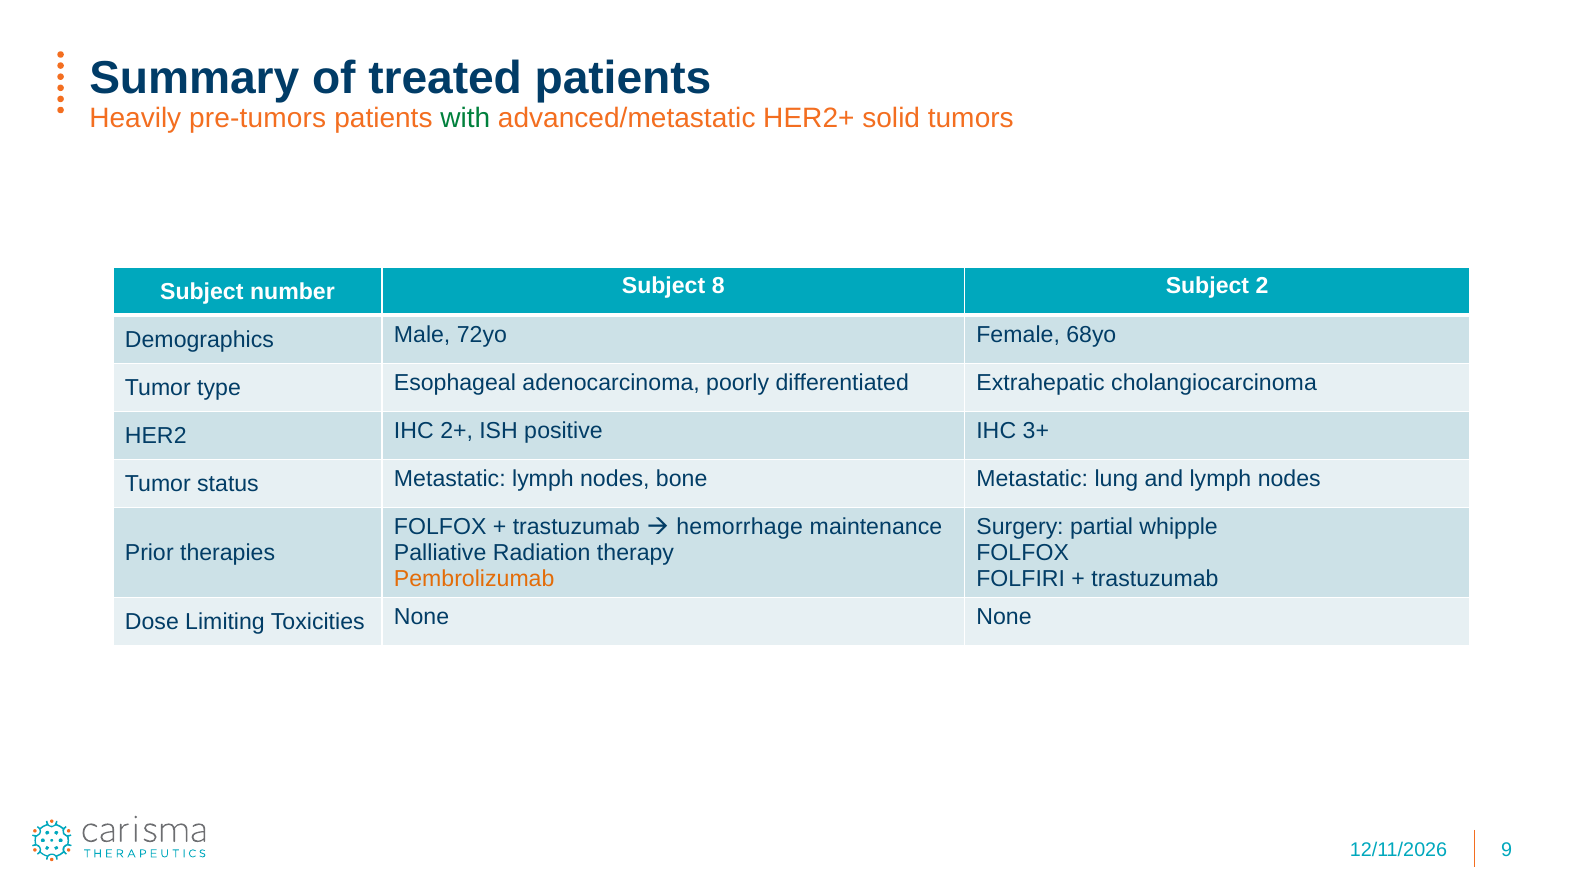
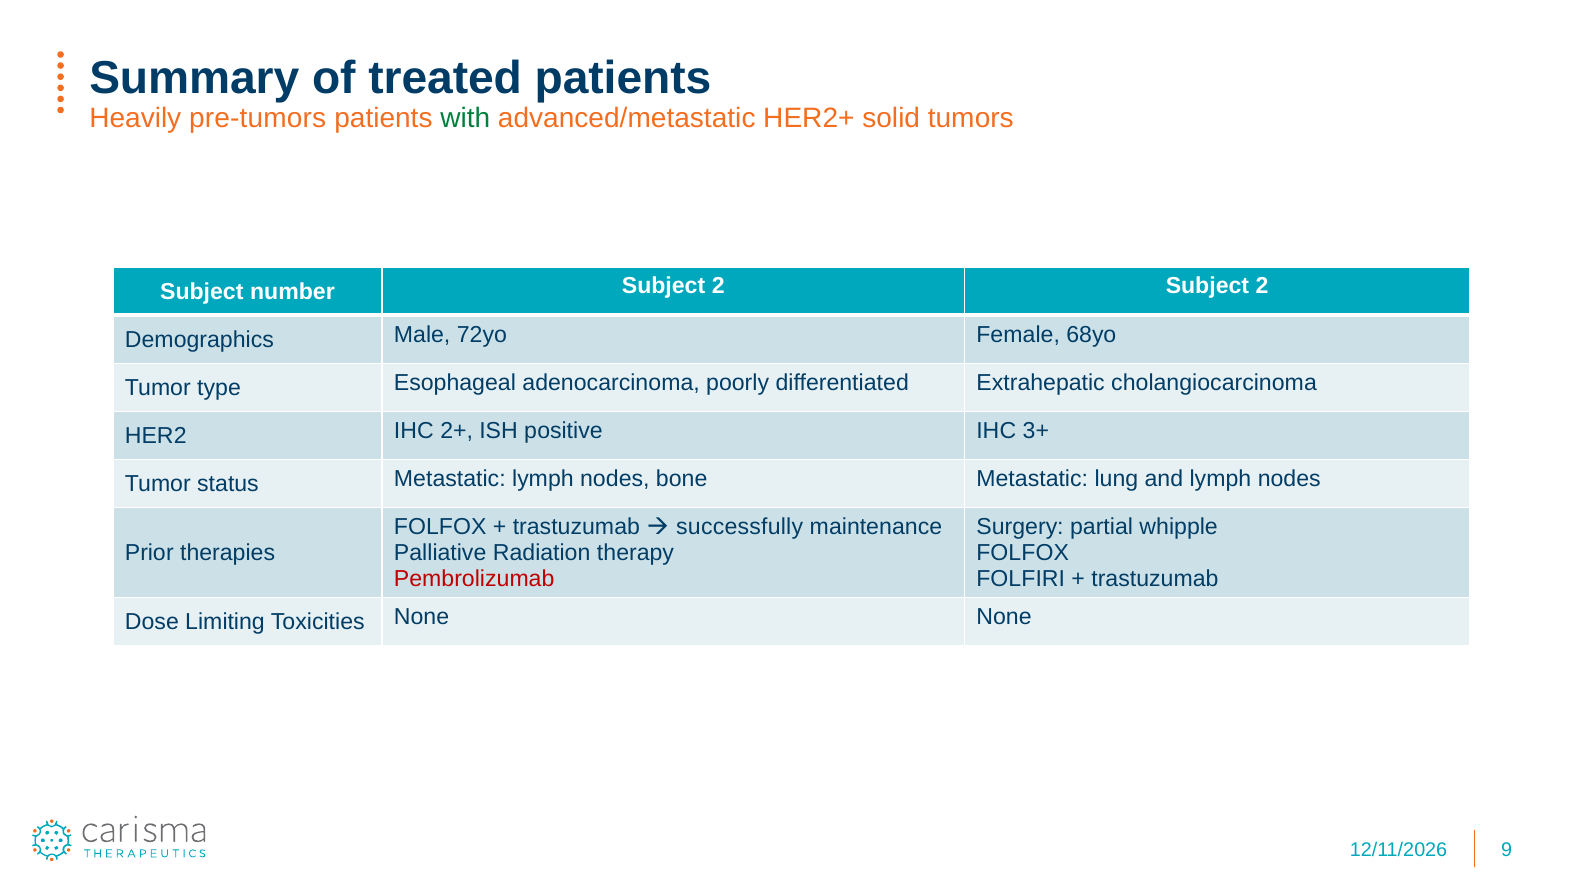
number Subject 8: 8 -> 2
hemorrhage: hemorrhage -> successfully
Pembrolizumab colour: orange -> red
